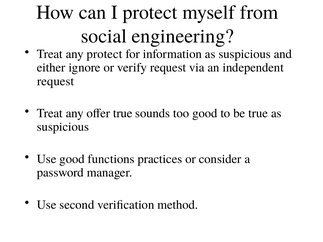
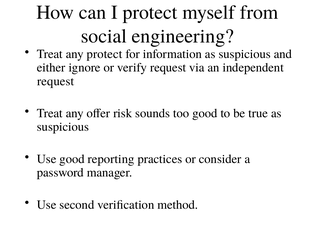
offer true: true -> risk
functions: functions -> reporting
